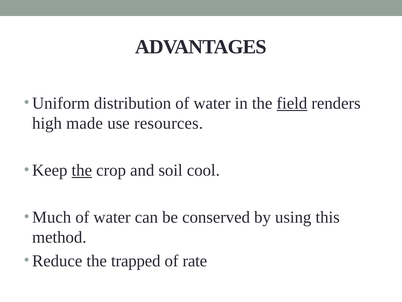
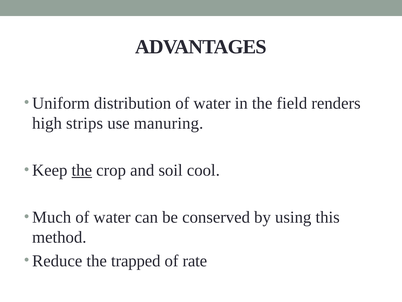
field underline: present -> none
made: made -> strips
resources: resources -> manuring
